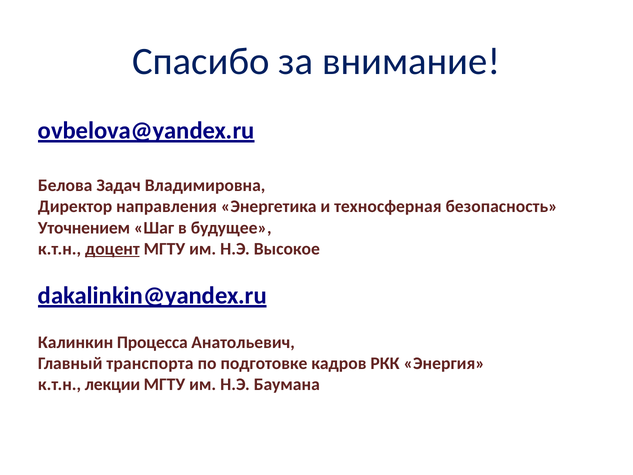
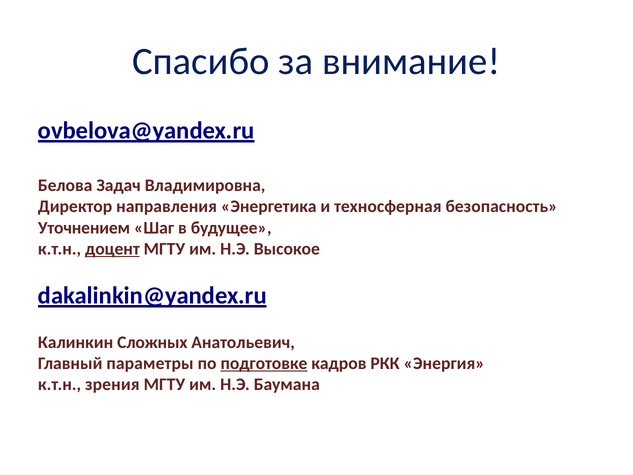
Процесса: Процесса -> Сложных
транспорта: транспорта -> параметры
подготовке underline: none -> present
лекции: лекции -> зрения
